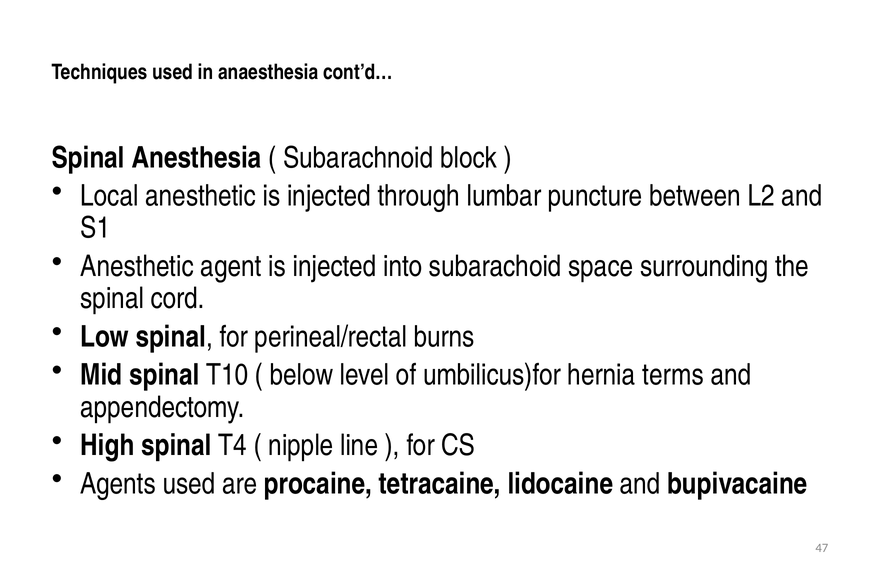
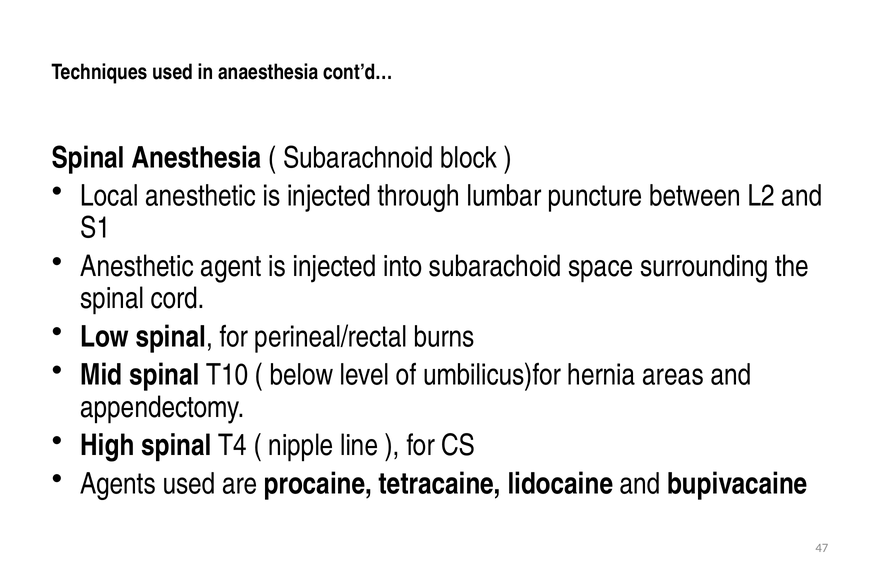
terms: terms -> areas
